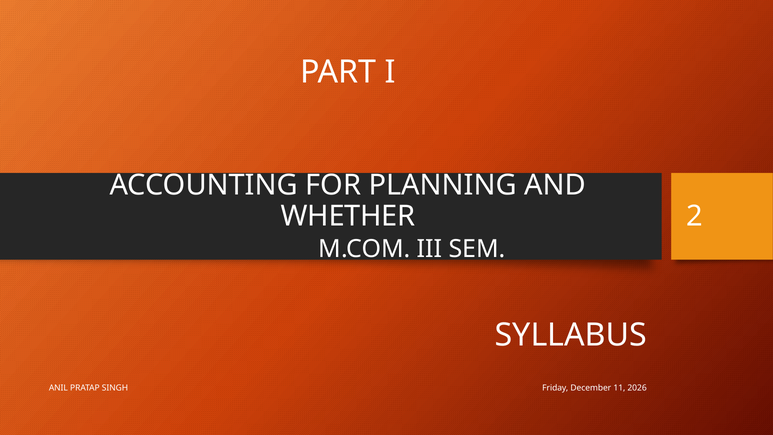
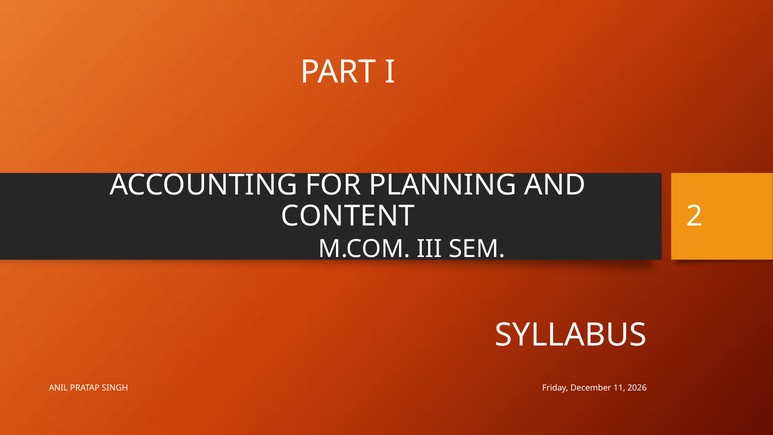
WHETHER: WHETHER -> CONTENT
